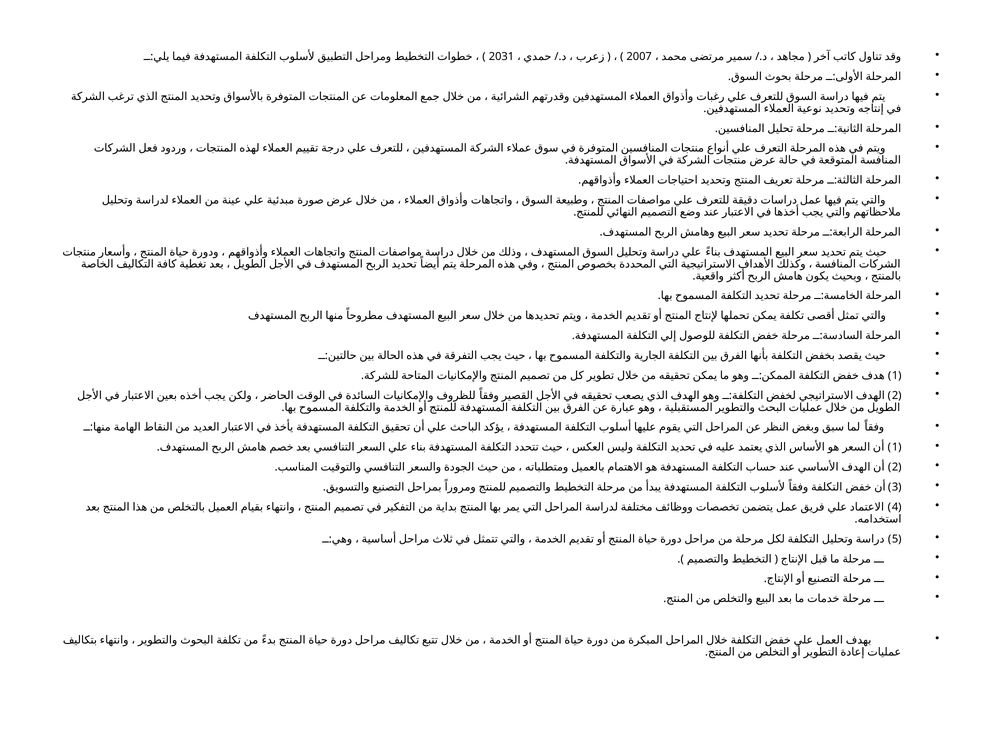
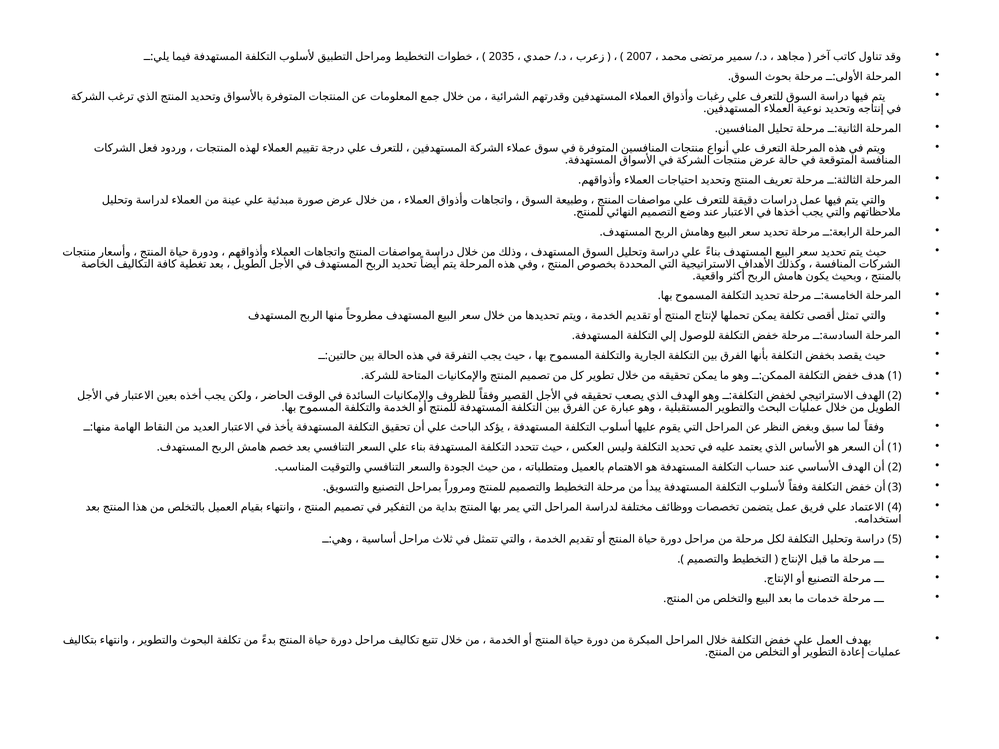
2031: 2031 -> 2035
